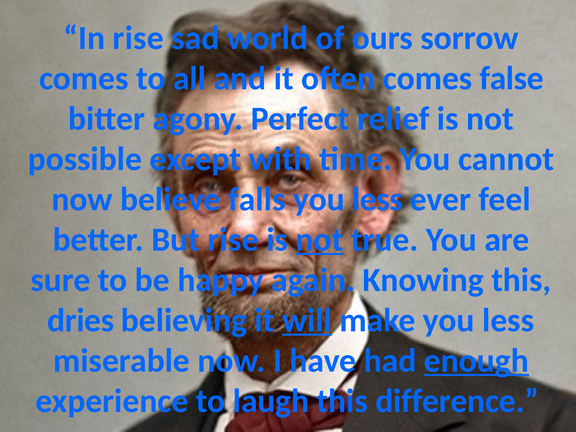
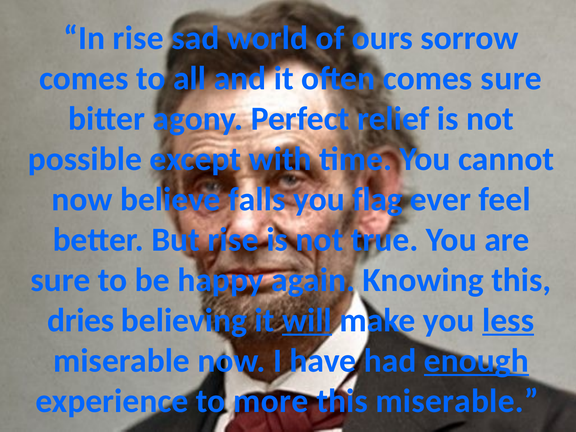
comes false: false -> sure
less at (377, 199): less -> flag
not at (319, 240) underline: present -> none
less at (508, 320) underline: none -> present
laugh: laugh -> more
this difference: difference -> miserable
